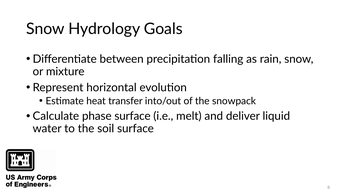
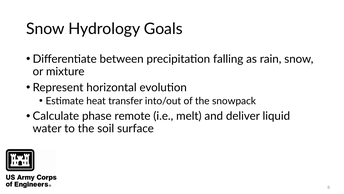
phase surface: surface -> remote
